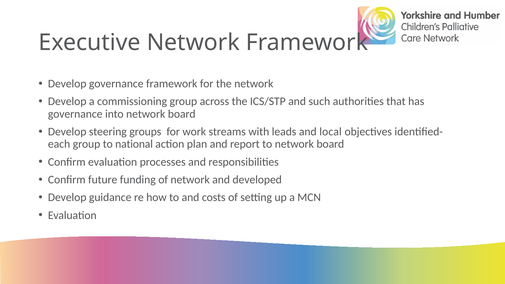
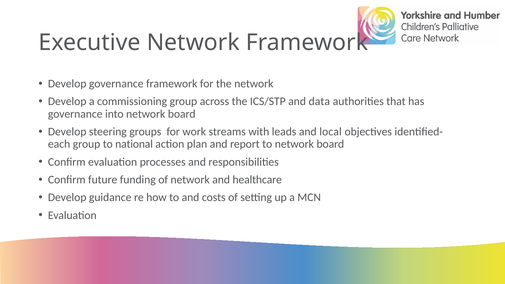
such: such -> data
developed: developed -> healthcare
